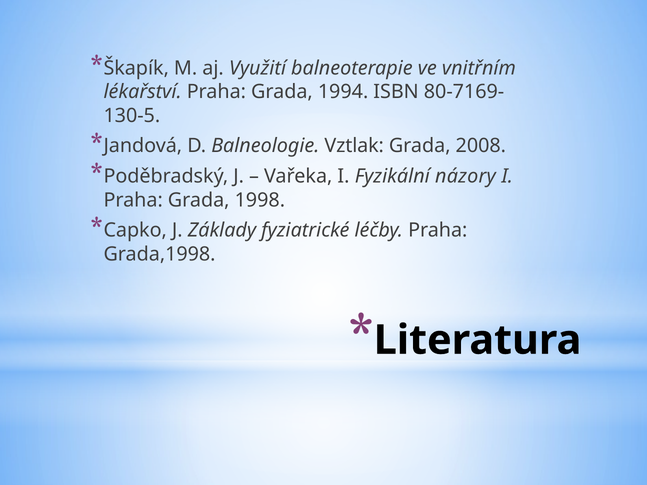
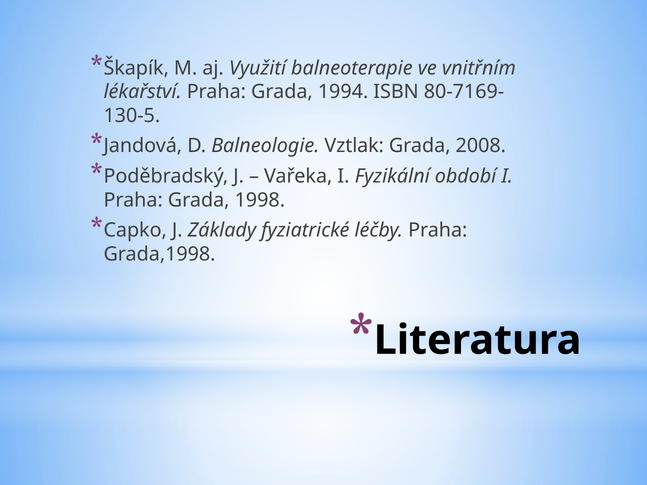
názory: názory -> období
